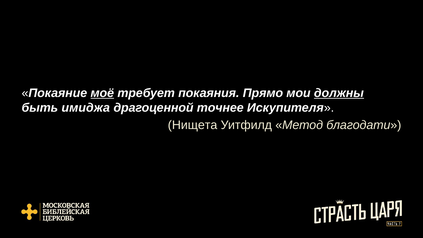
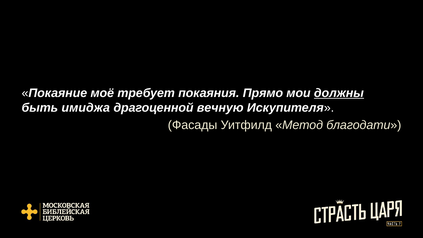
моё underline: present -> none
точнее: точнее -> вечную
Нищета: Нищета -> Фасады
